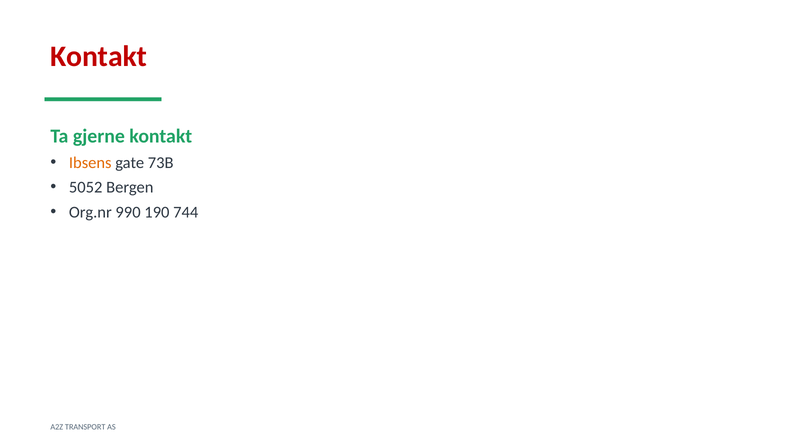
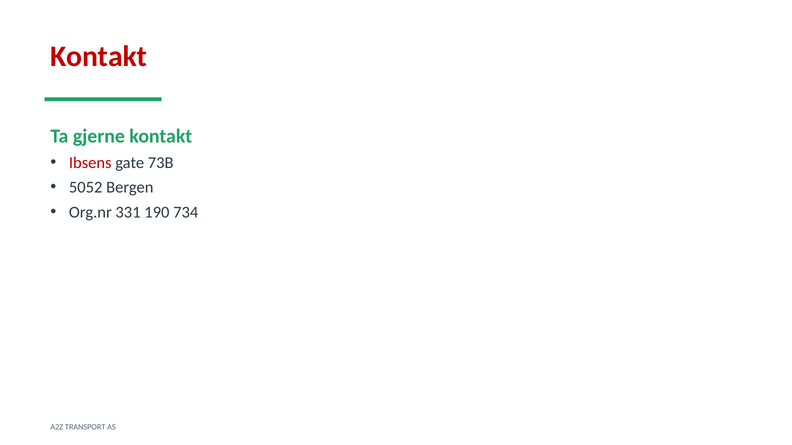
Ibsens colour: orange -> red
990: 990 -> 331
744: 744 -> 734
